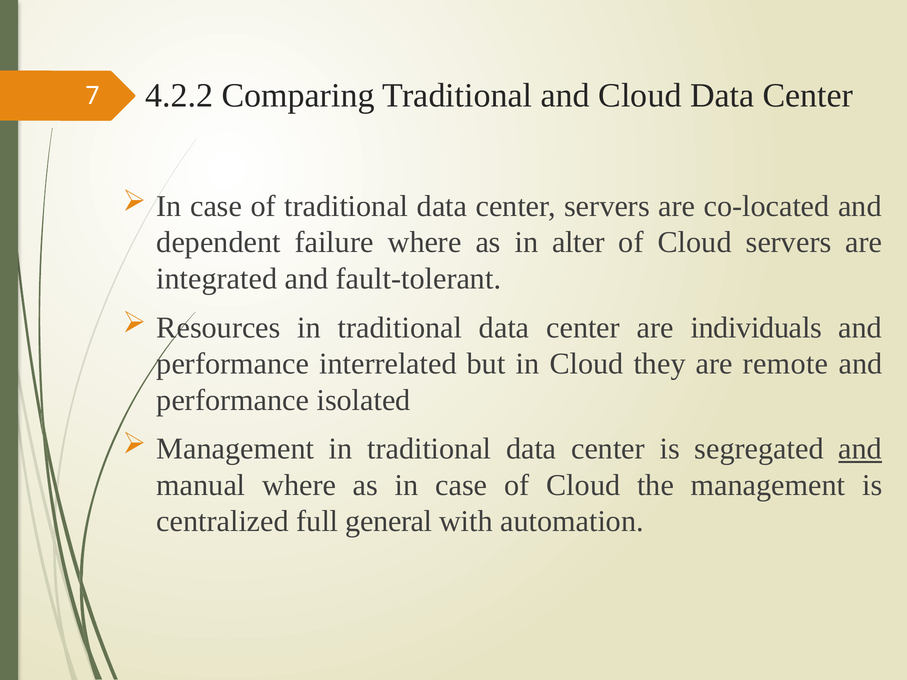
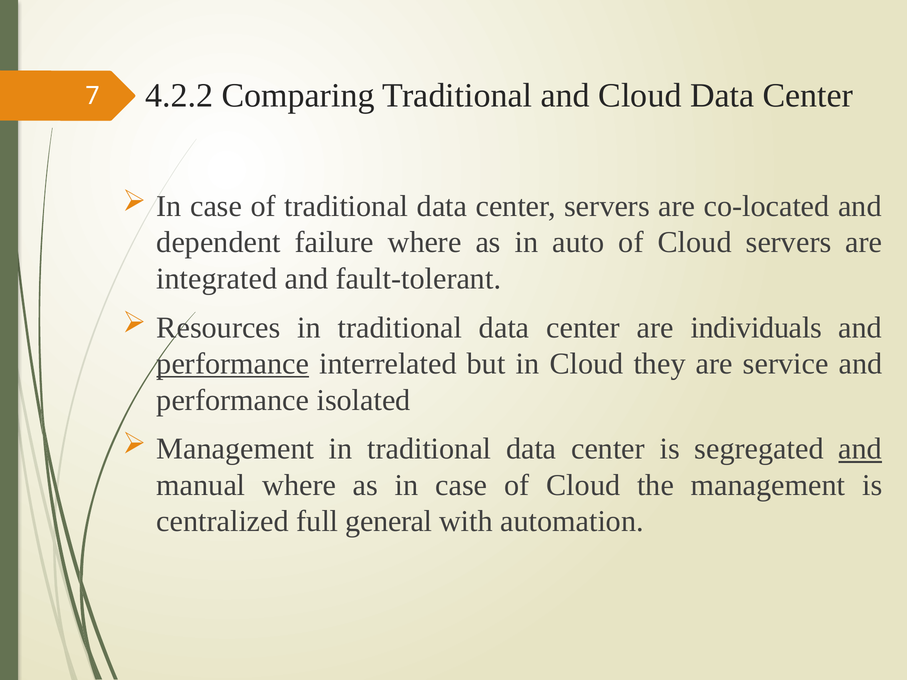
alter: alter -> auto
performance at (233, 364) underline: none -> present
remote: remote -> service
